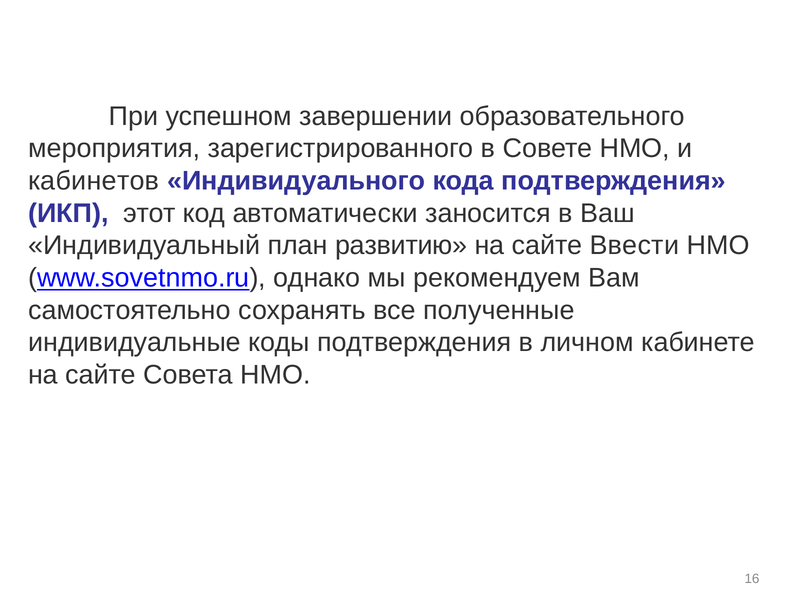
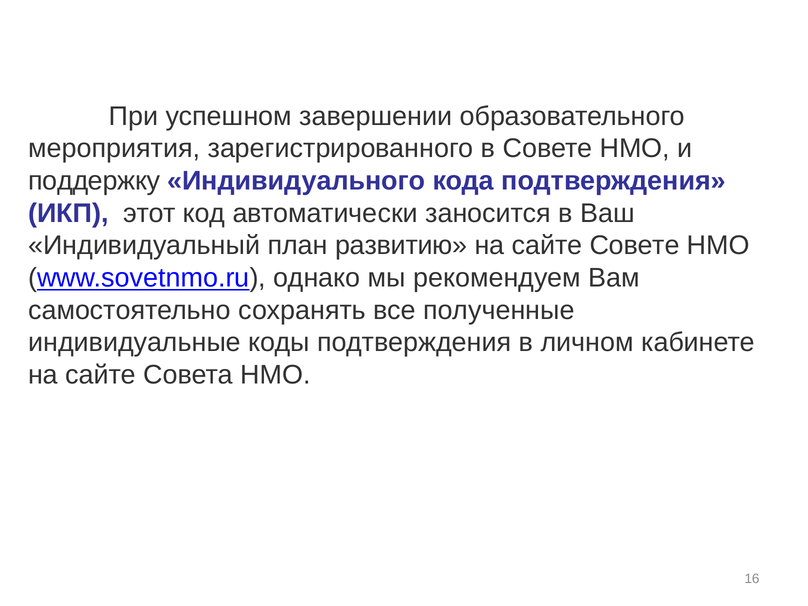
кабинетов: кабинетов -> поддержку
сайте Ввести: Ввести -> Совете
